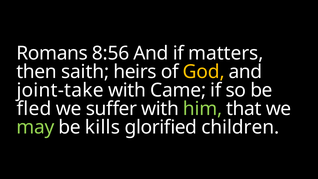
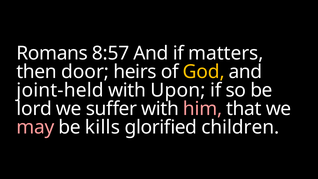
8:56: 8:56 -> 8:57
saith: saith -> door
joint-take: joint-take -> joint-held
Came: Came -> Upon
fled: fled -> lord
him colour: light green -> pink
may colour: light green -> pink
